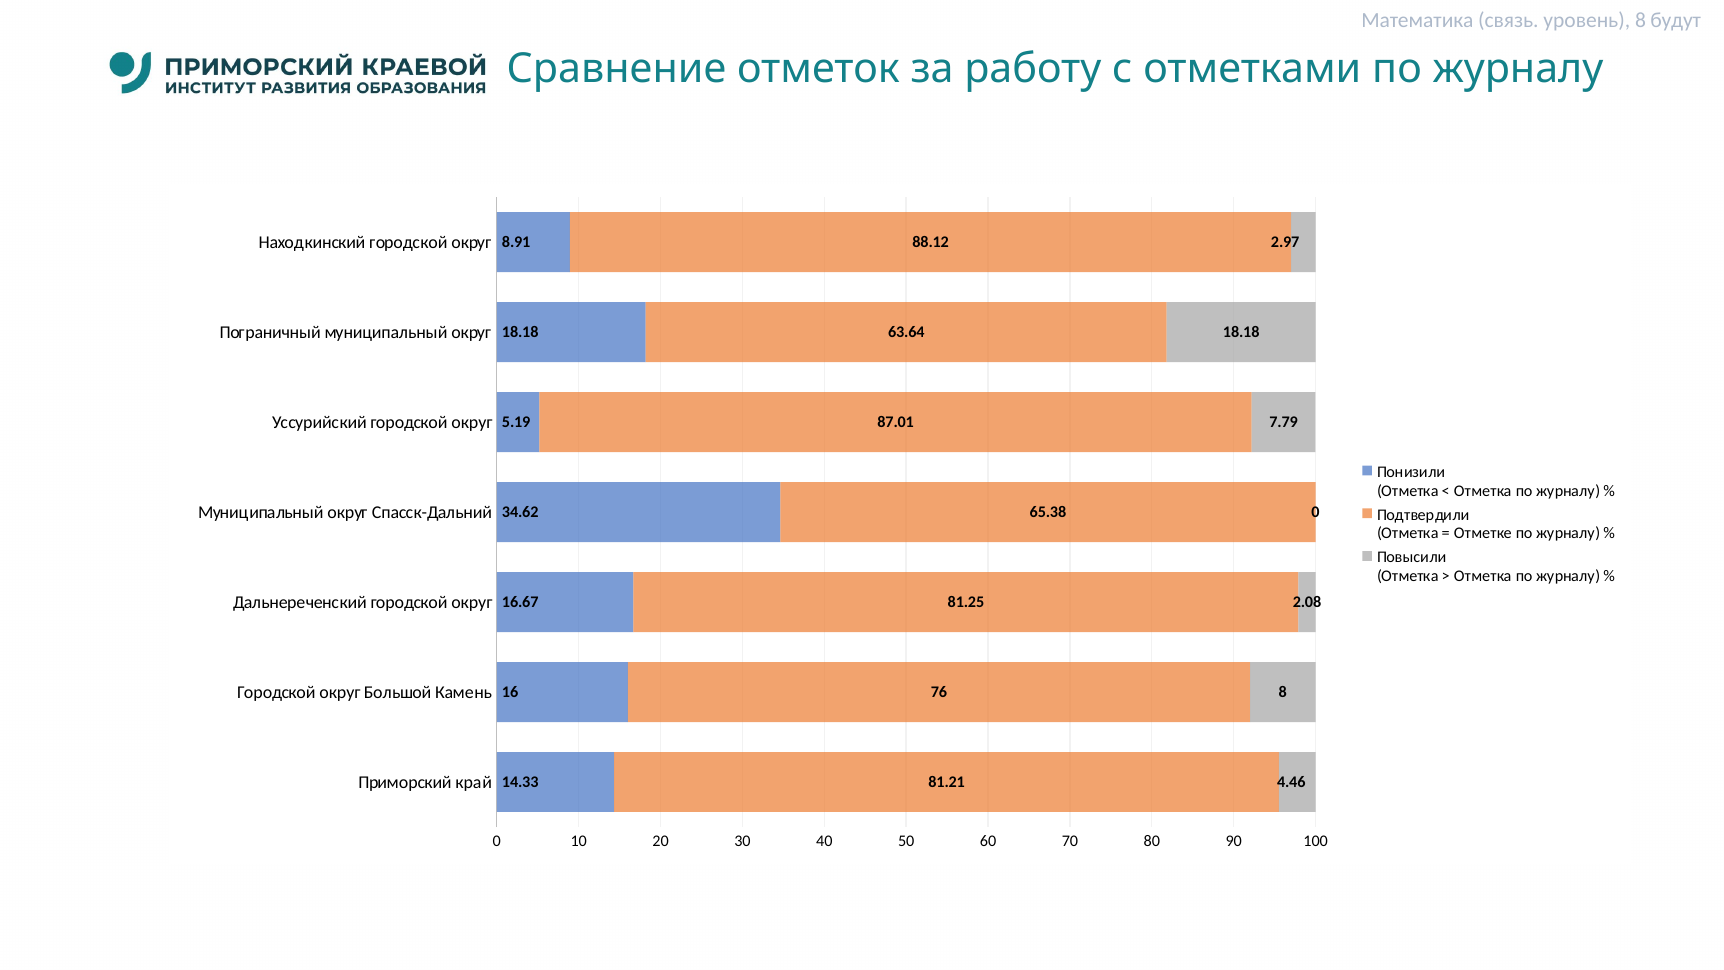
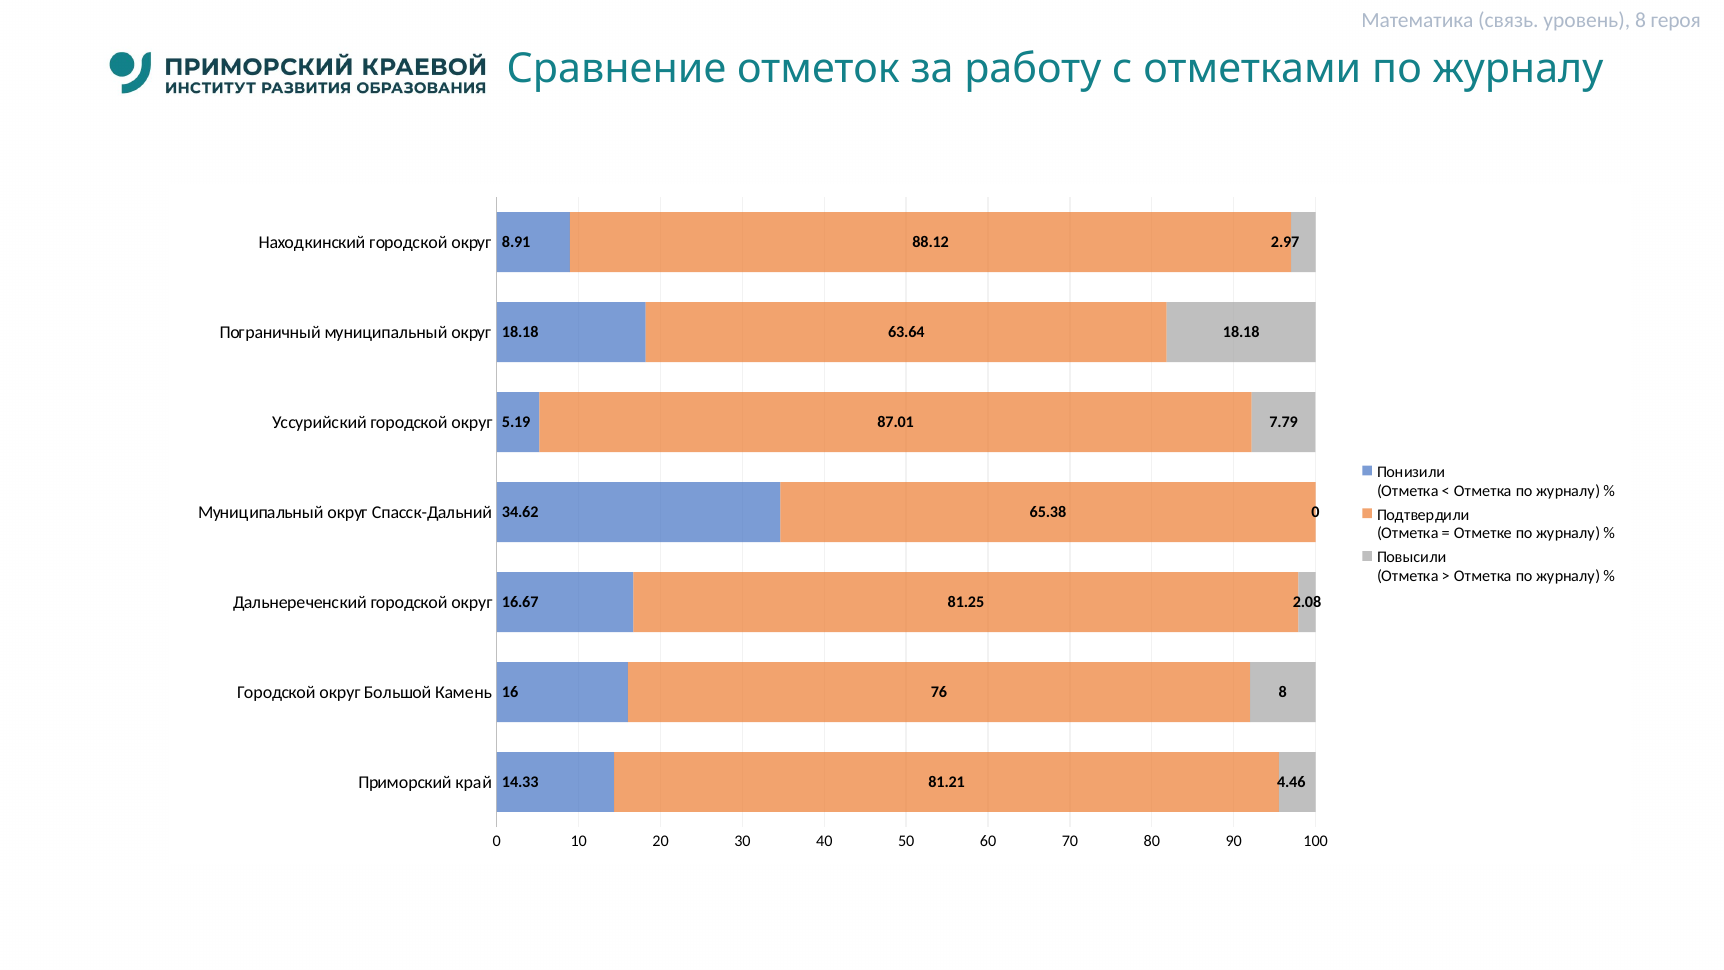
будут: будут -> героя
